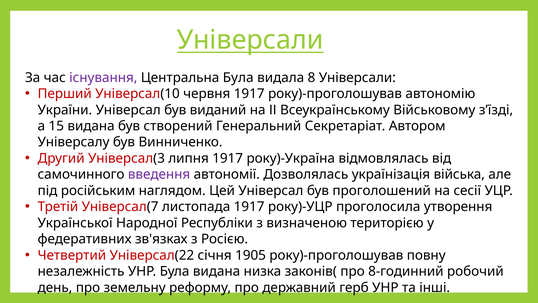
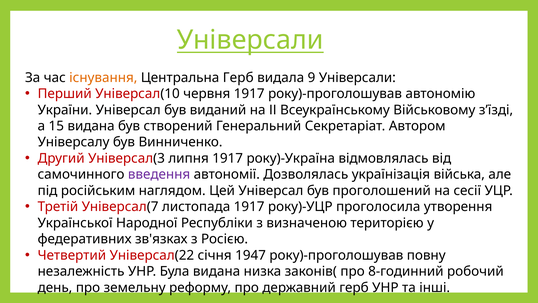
існування colour: purple -> orange
Центральна Була: Була -> Герб
8: 8 -> 9
1905: 1905 -> 1947
